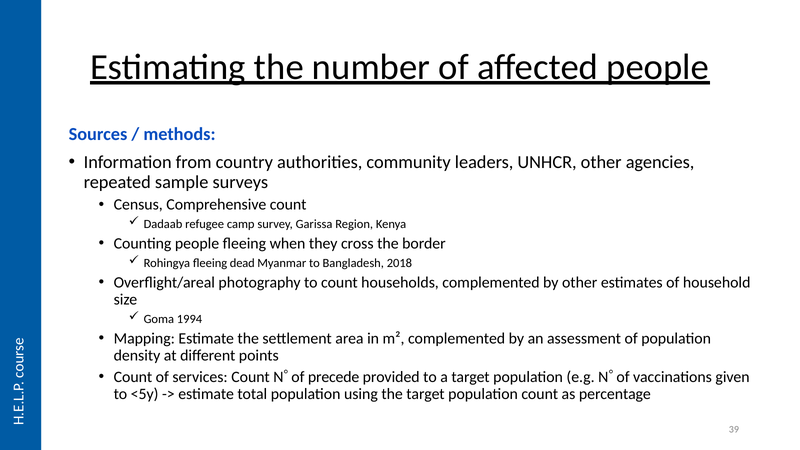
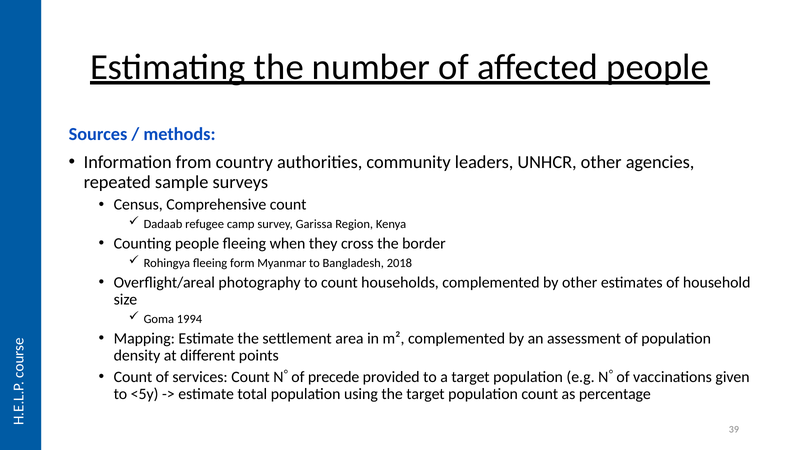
dead: dead -> form
